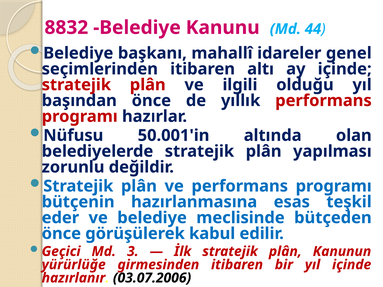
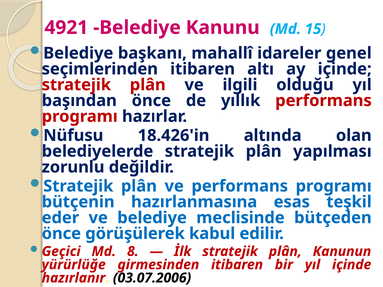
8832: 8832 -> 4921
44: 44 -> 15
50.001'in: 50.001'in -> 18.426'in
3: 3 -> 8
